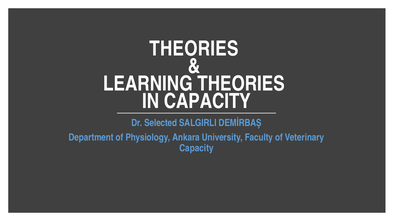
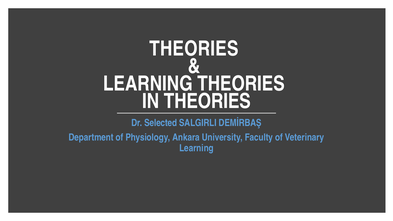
IN CAPACITY: CAPACITY -> THEORIES
Capacity at (196, 148): Capacity -> Learning
